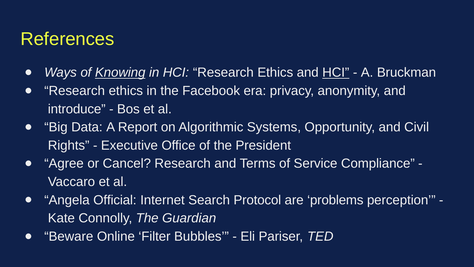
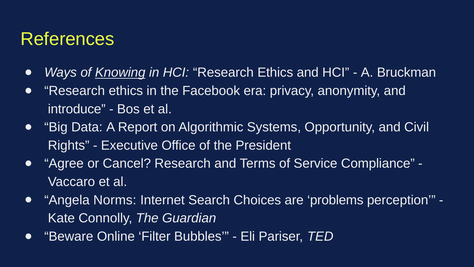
HCI at (336, 72) underline: present -> none
Official: Official -> Norms
Protocol: Protocol -> Choices
